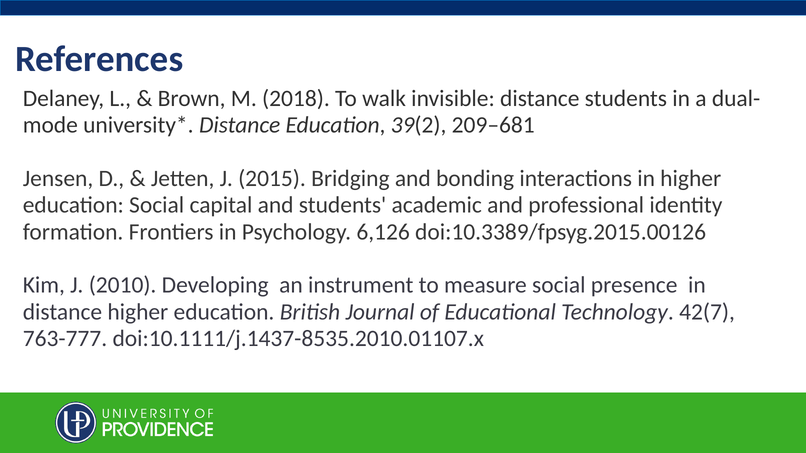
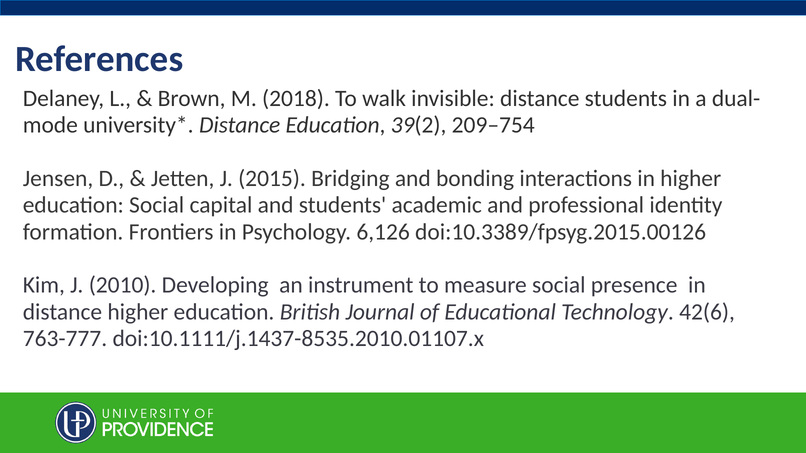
209–681: 209–681 -> 209–754
42(7: 42(7 -> 42(6
